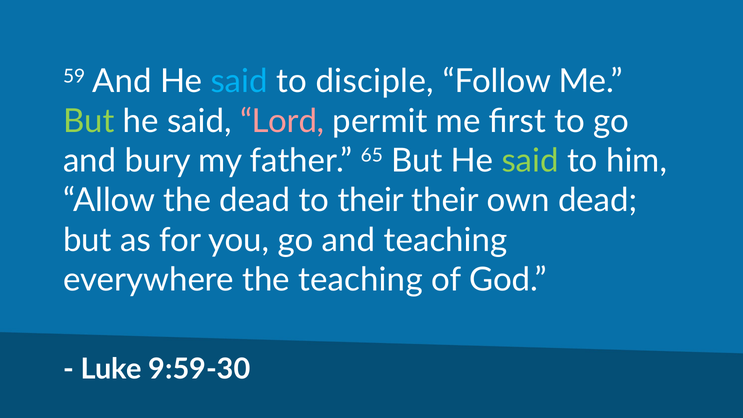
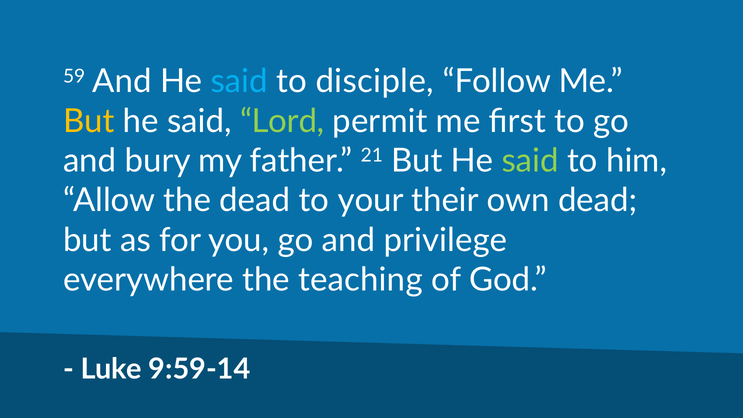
But at (89, 121) colour: light green -> yellow
Lord colour: pink -> light green
65: 65 -> 21
to their: their -> your
and teaching: teaching -> privilege
9:59-30: 9:59-30 -> 9:59-14
